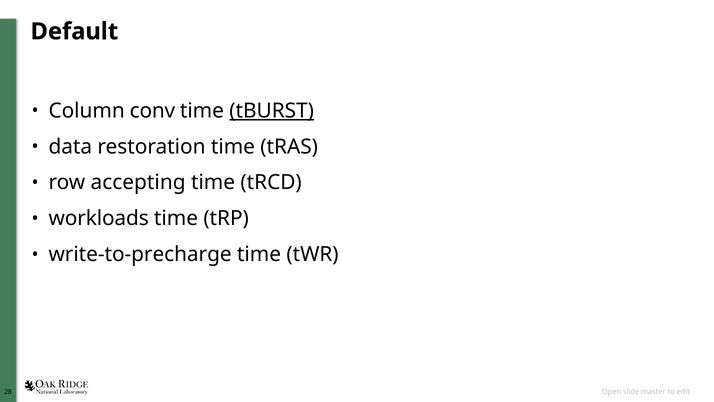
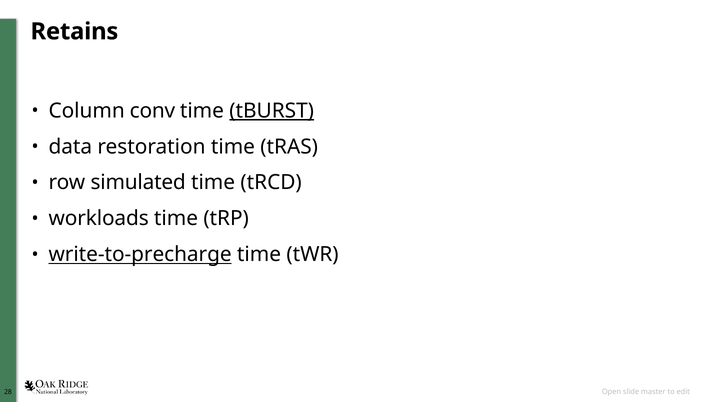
Default: Default -> Retains
accepting: accepting -> simulated
write-to-precharge underline: none -> present
